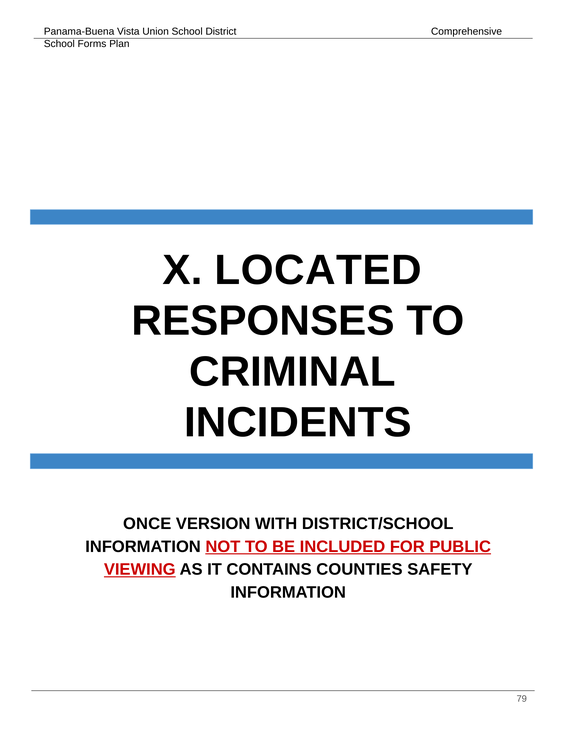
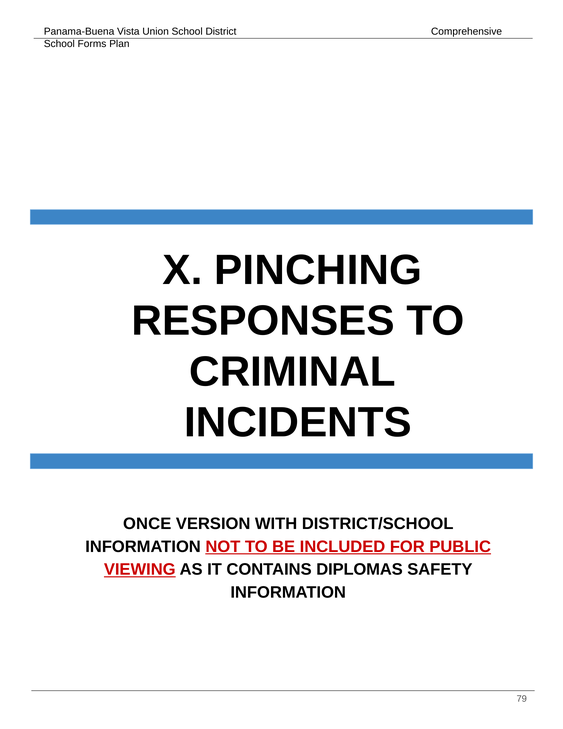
LOCATED: LOCATED -> PINCHING
COUNTIES: COUNTIES -> DIPLOMAS
